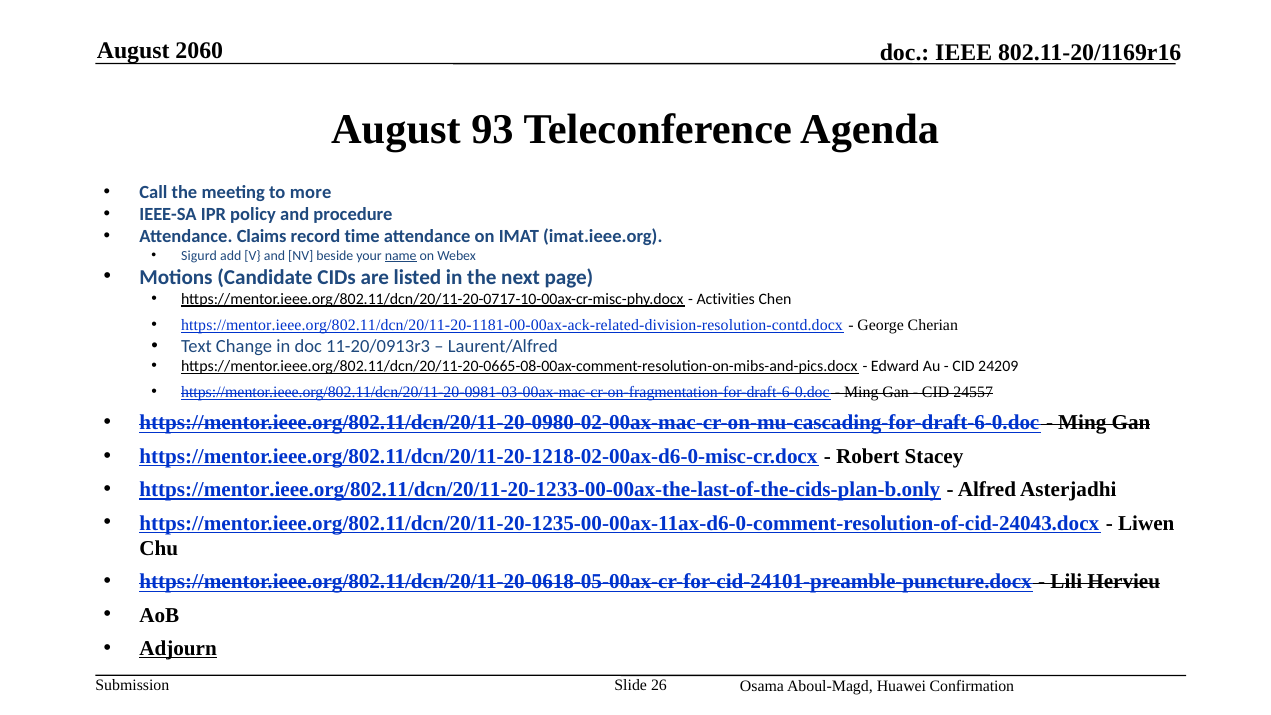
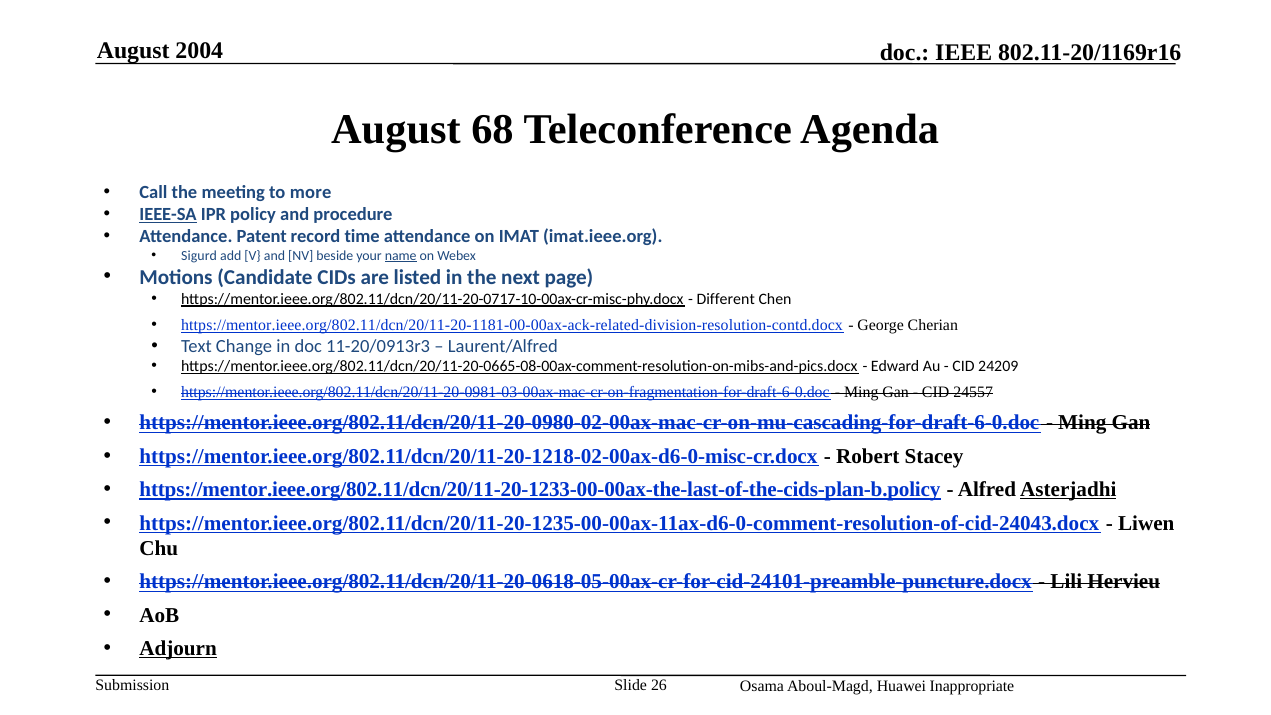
2060: 2060 -> 2004
93: 93 -> 68
IEEE-SA underline: none -> present
Claims: Claims -> Patent
Activities: Activities -> Different
https://mentor.ieee.org/802.11/dcn/20/11-20-1233-00-00ax-the-last-of-the-cids-plan-b.only: https://mentor.ieee.org/802.11/dcn/20/11-20-1233-00-00ax-the-last-of-the-cids-plan-b.only -> https://mentor.ieee.org/802.11/dcn/20/11-20-1233-00-00ax-the-last-of-the-cids-plan-b.policy
Asterjadhi underline: none -> present
Confirmation: Confirmation -> Inappropriate
